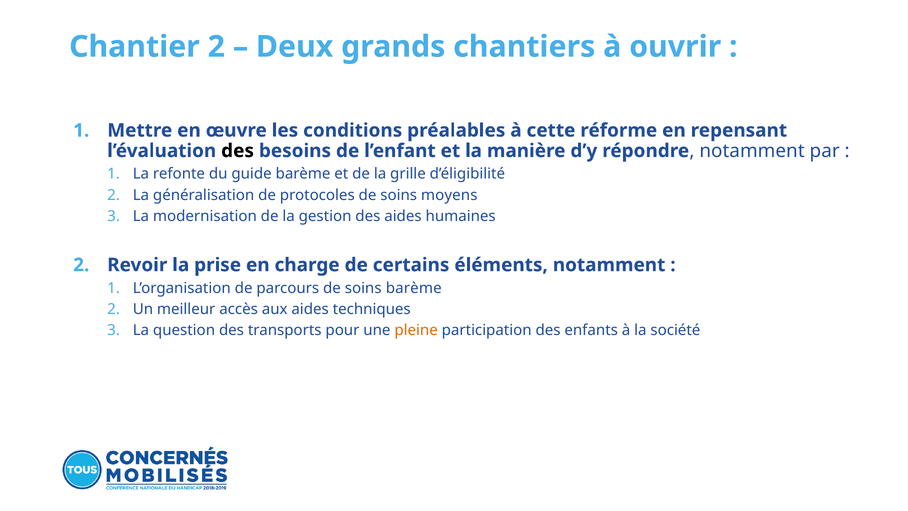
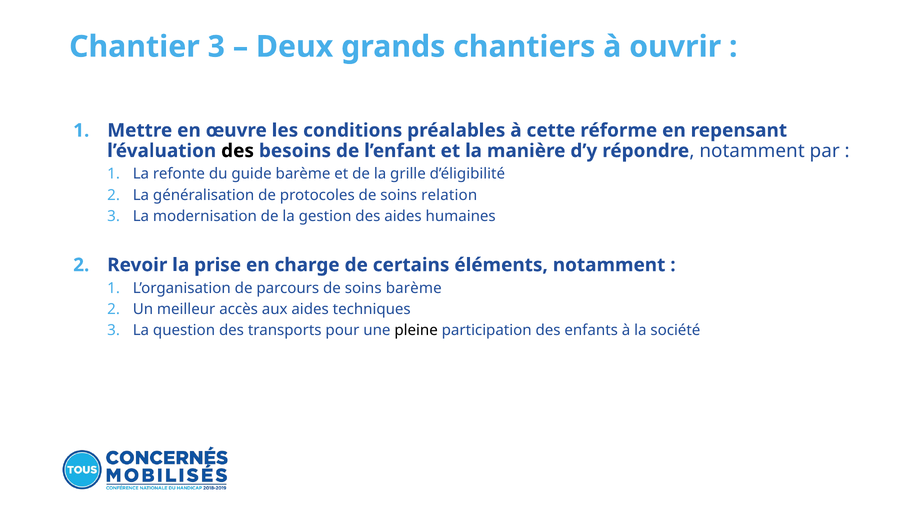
Chantier 2: 2 -> 3
moyens: moyens -> relation
pleine colour: orange -> black
